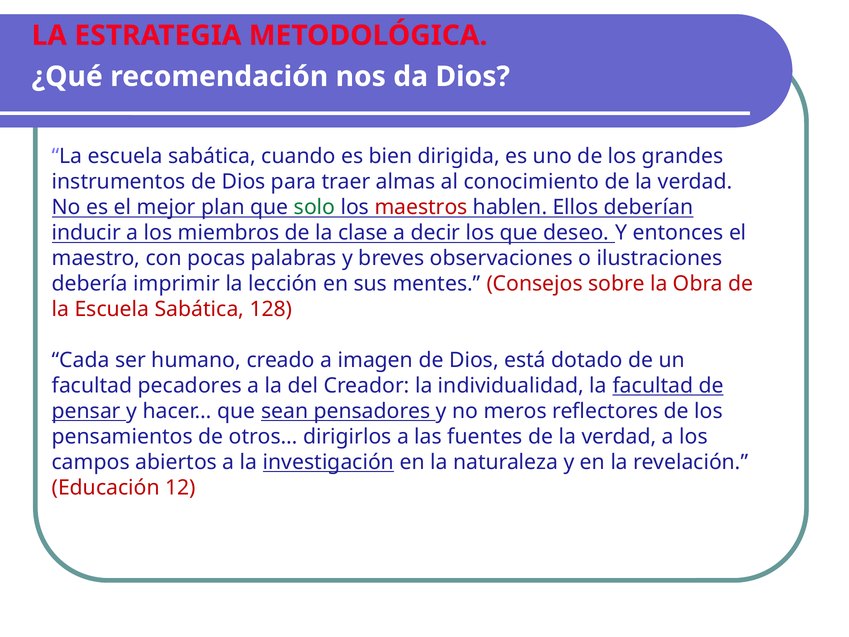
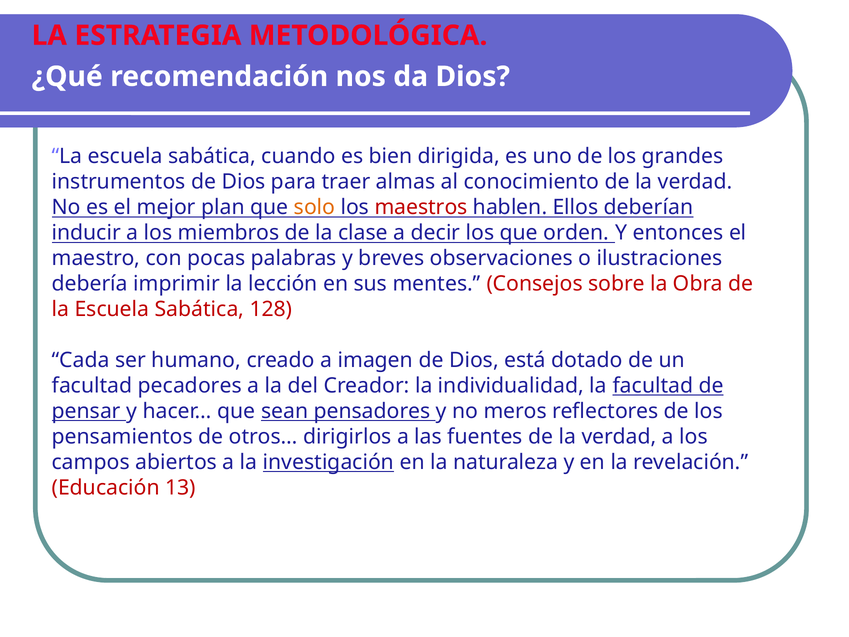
solo colour: green -> orange
deseo: deseo -> orden
12: 12 -> 13
